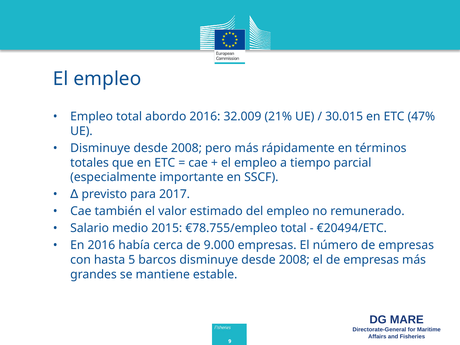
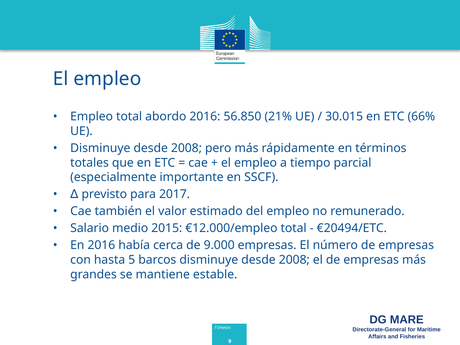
32.009: 32.009 -> 56.850
47%: 47% -> 66%
€78.755/empleo: €78.755/empleo -> €12.000/empleo
